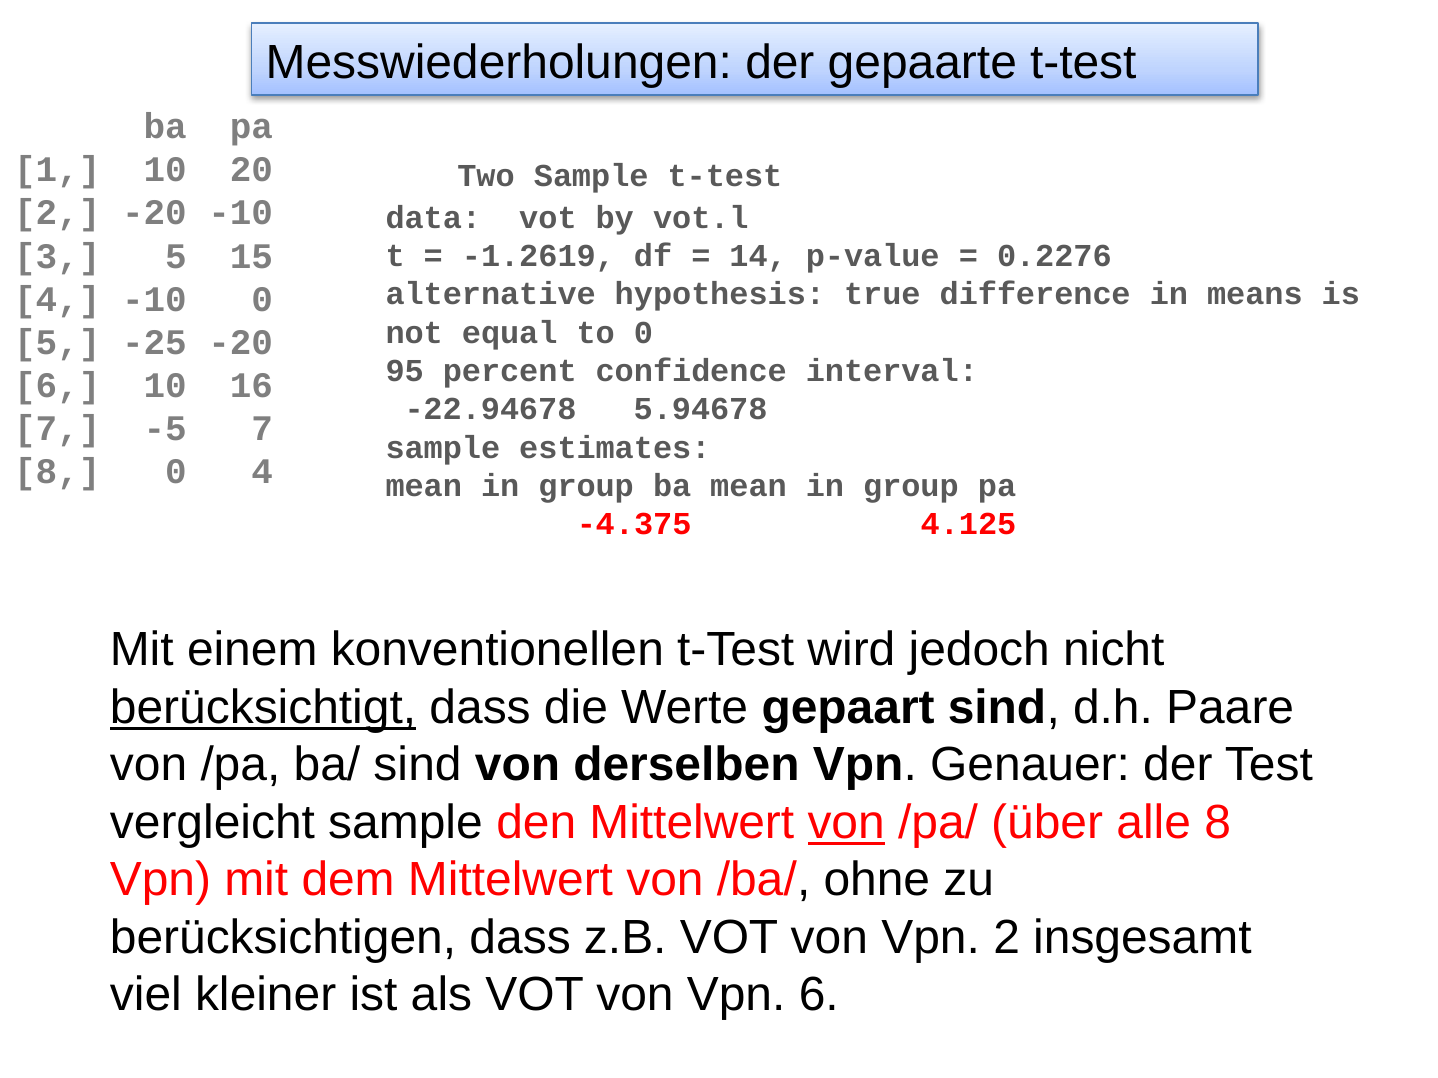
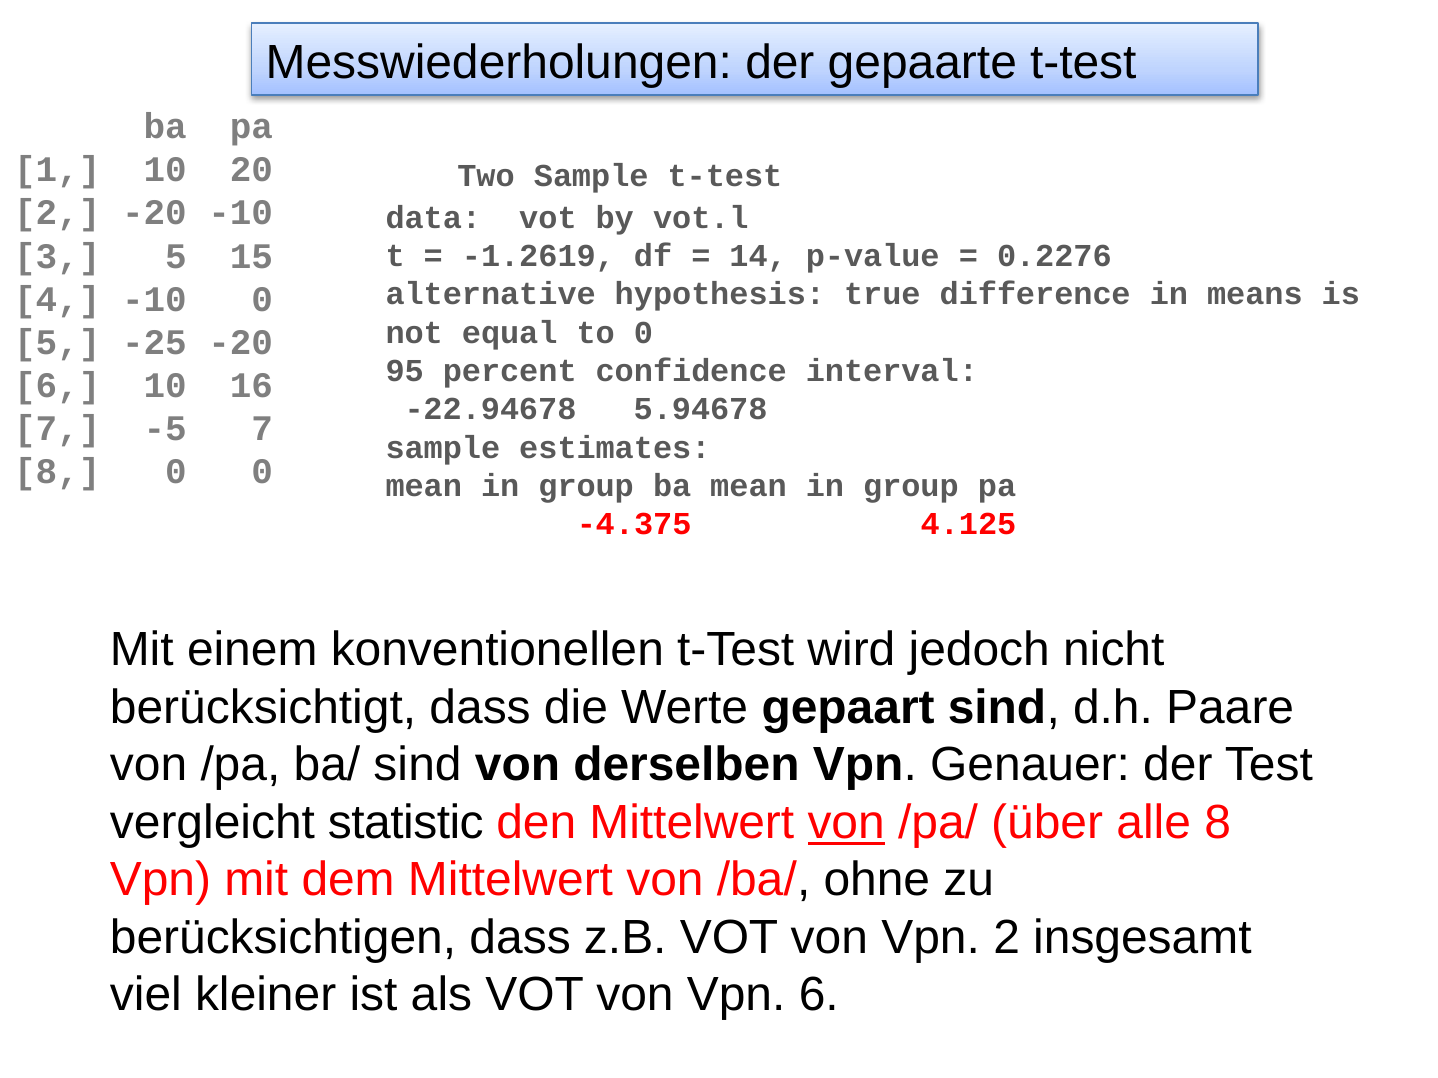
0 4: 4 -> 0
berücksichtigt underline: present -> none
vergleicht sample: sample -> statistic
